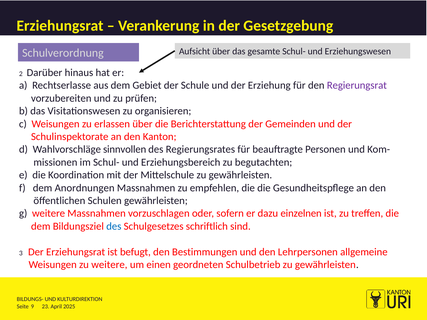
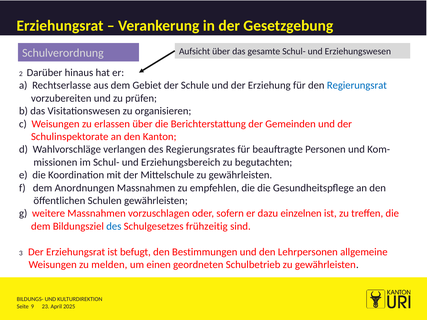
Regierungsrat colour: purple -> blue
sinnvollen: sinnvollen -> verlangen
schriftlich: schriftlich -> frühzeitig
zu weitere: weitere -> melden
